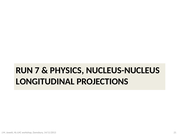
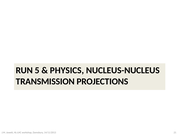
7: 7 -> 5
LONGITUDINAL: LONGITUDINAL -> TRANSMISSION
